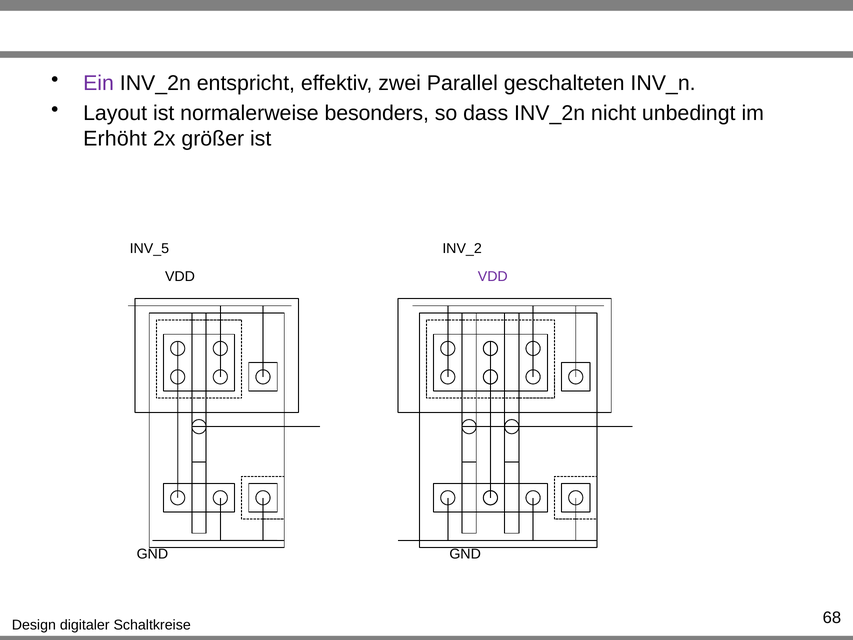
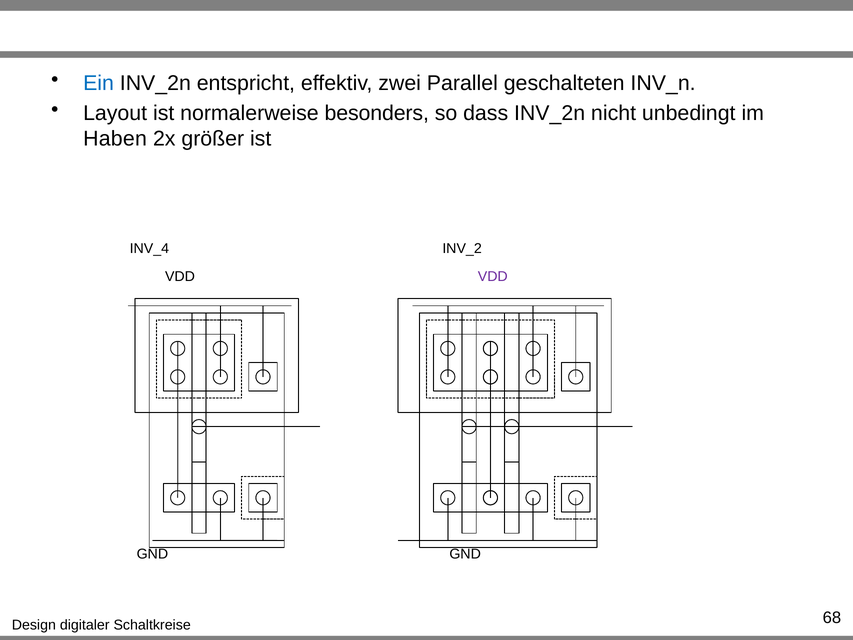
Ein colour: purple -> blue
Erhöht: Erhöht -> Haben
INV_5: INV_5 -> INV_4
